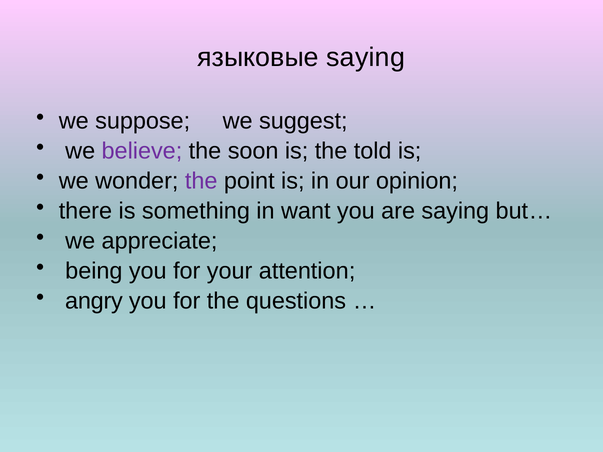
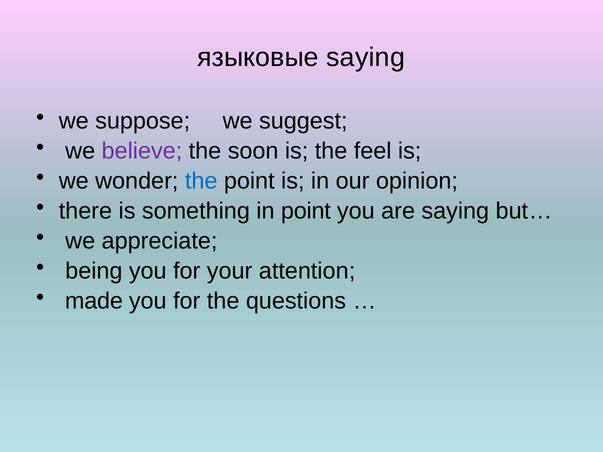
told: told -> feel
the at (201, 181) colour: purple -> blue
in want: want -> point
angry: angry -> made
